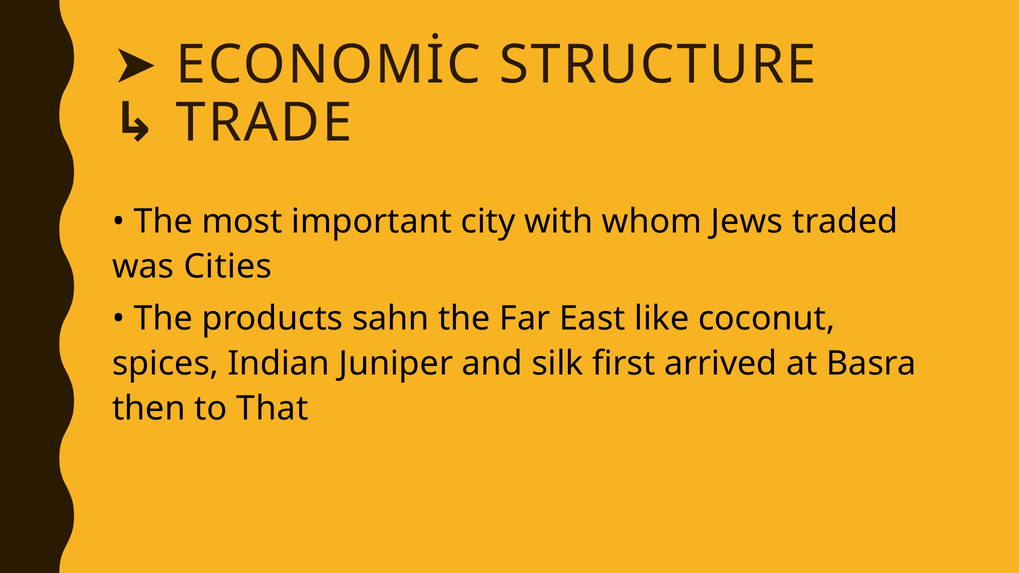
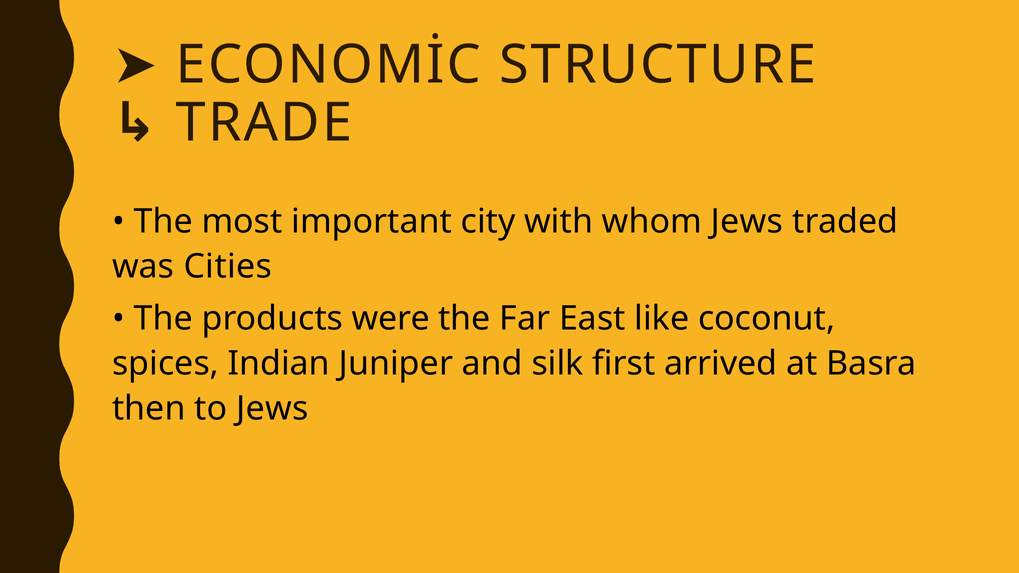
sahn: sahn -> were
to That: That -> Jews
